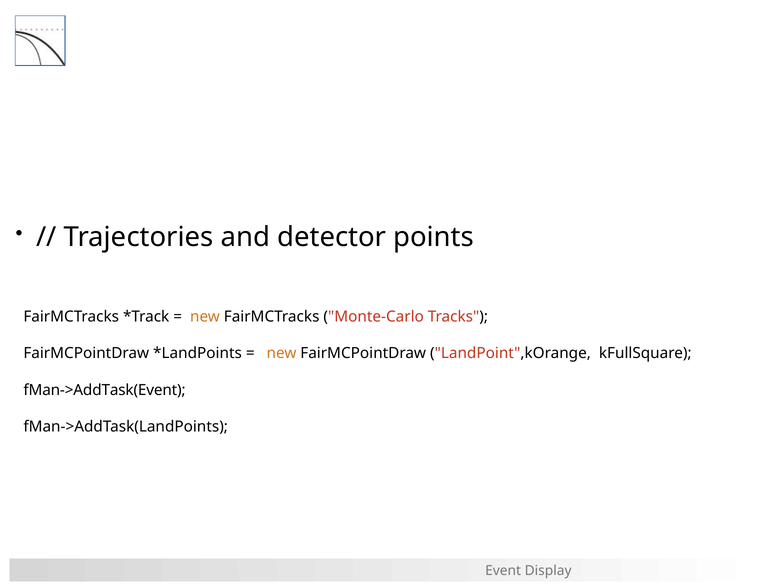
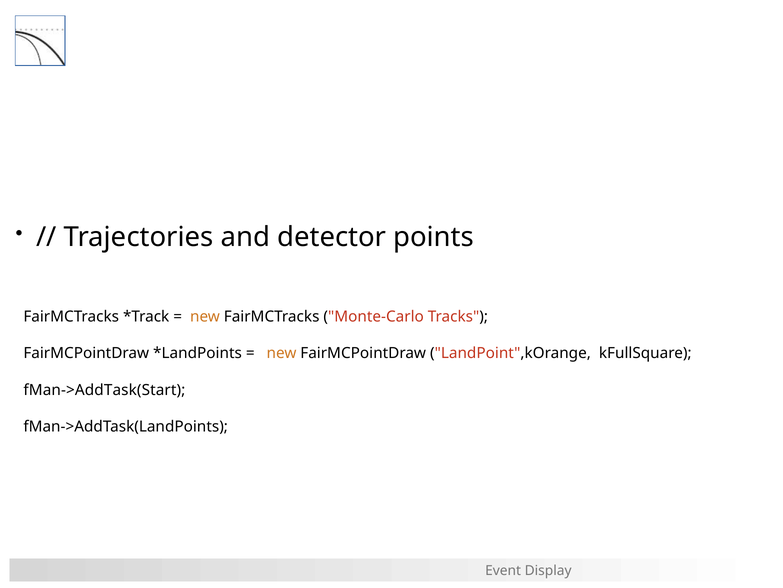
fMan->AddTask(Event: fMan->AddTask(Event -> fMan->AddTask(Start
